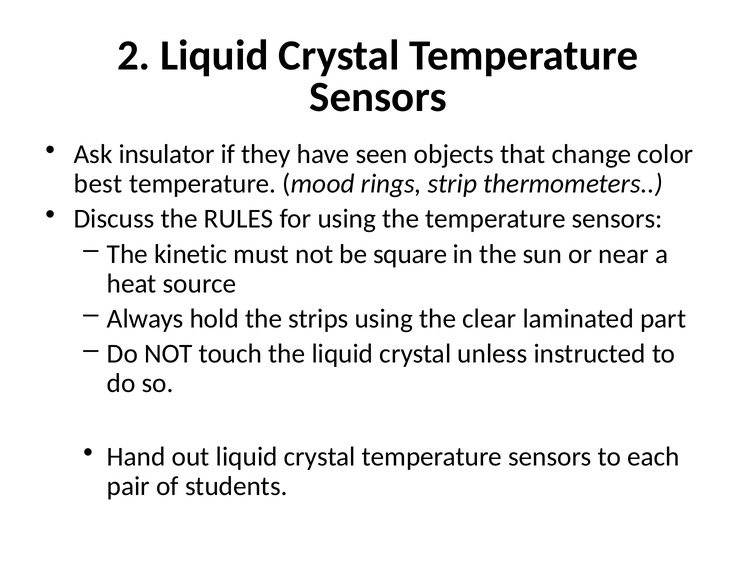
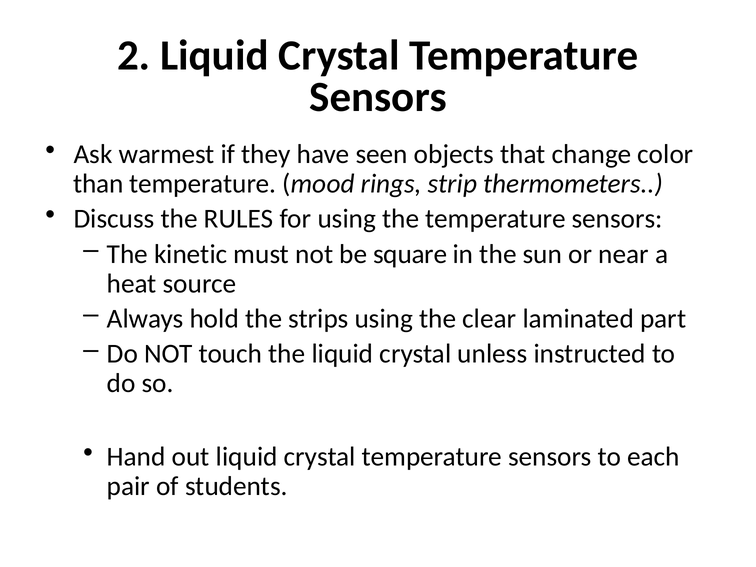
insulator: insulator -> warmest
best: best -> than
